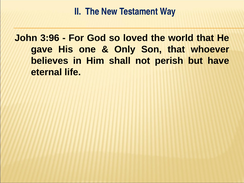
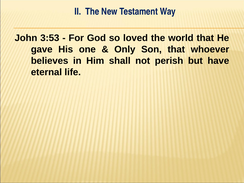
3:96: 3:96 -> 3:53
